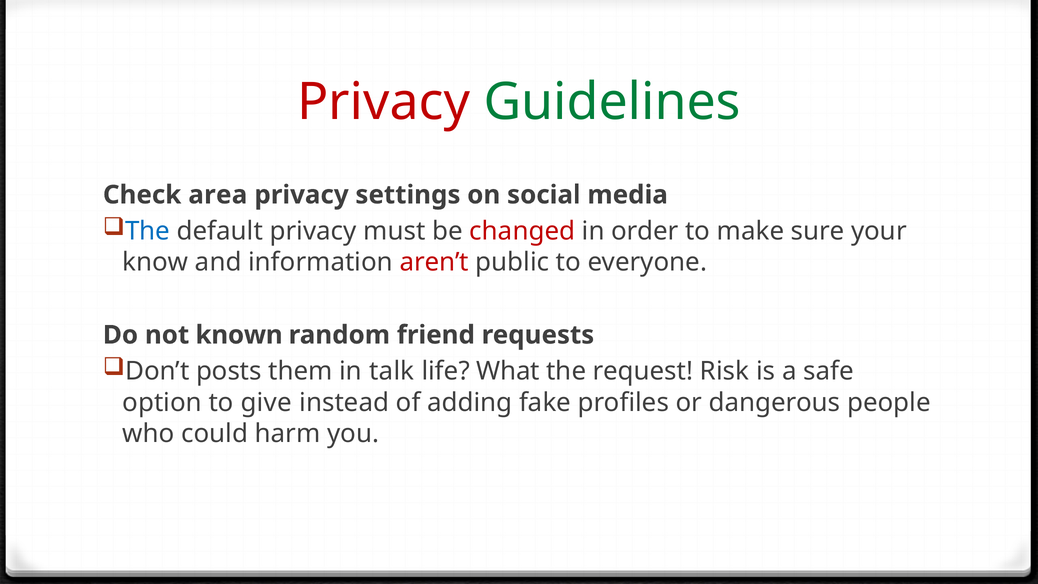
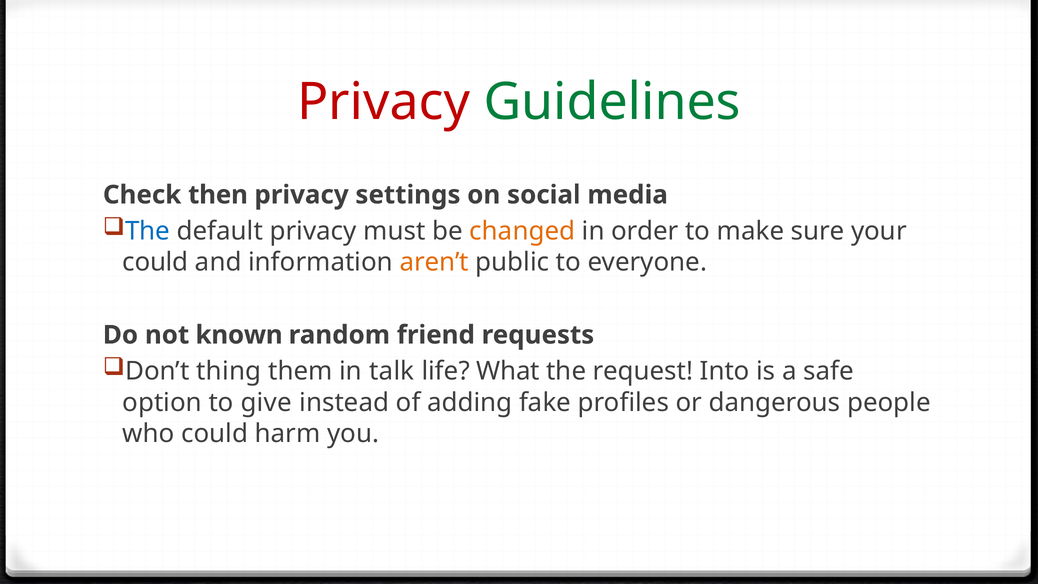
area: area -> then
changed colour: red -> orange
know at (155, 262): know -> could
aren’t colour: red -> orange
posts: posts -> thing
Risk: Risk -> Into
